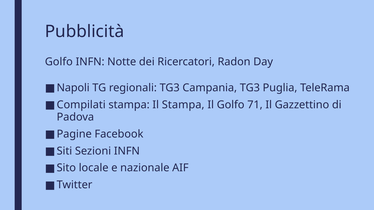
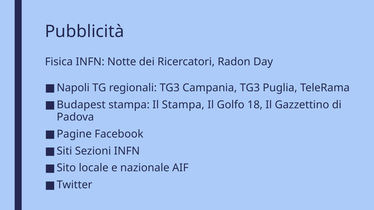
Golfo at (59, 62): Golfo -> Fisica
Compilati: Compilati -> Budapest
71: 71 -> 18
